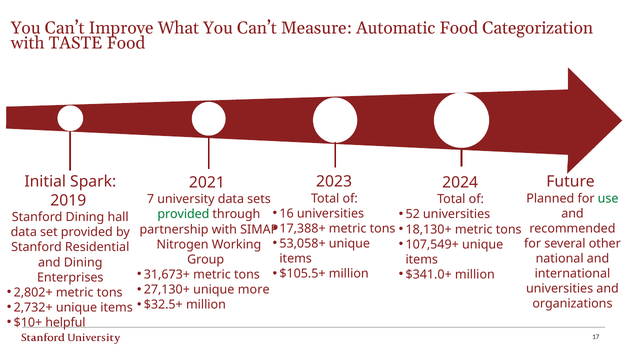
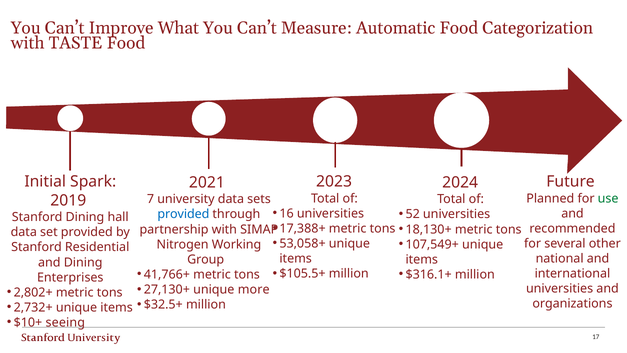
provided at (183, 214) colour: green -> blue
31,673+: 31,673+ -> 41,766+
$341.0+: $341.0+ -> $316.1+
helpful: helpful -> seeing
